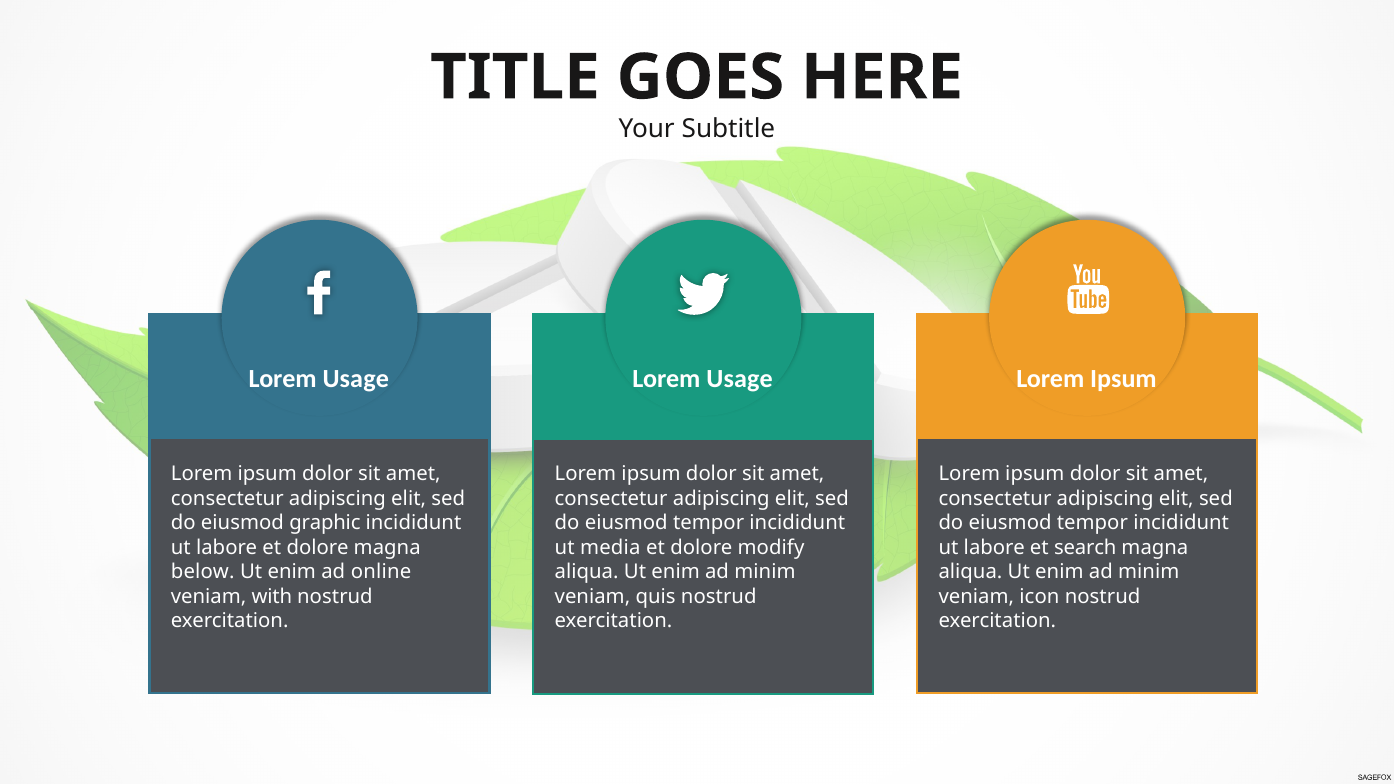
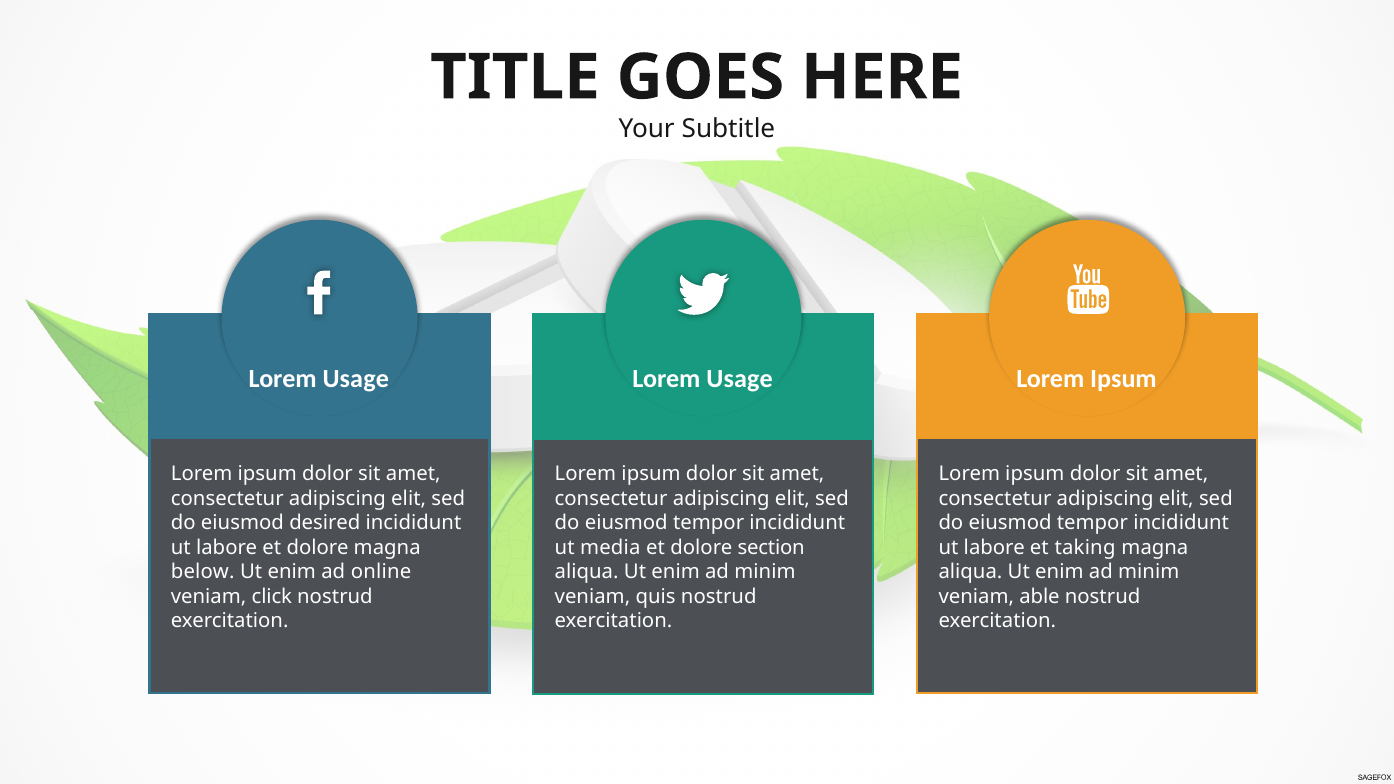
graphic: graphic -> desired
modify: modify -> section
search: search -> taking
with: with -> click
icon: icon -> able
